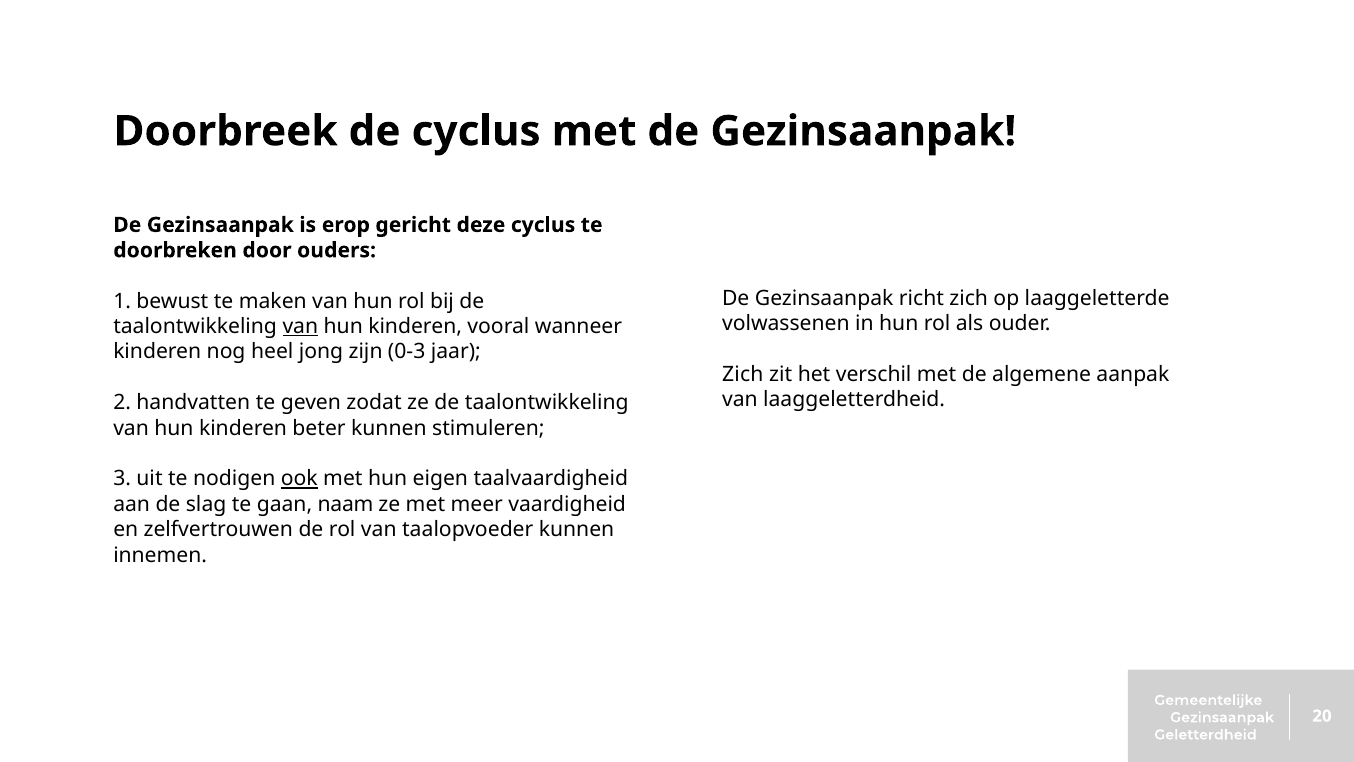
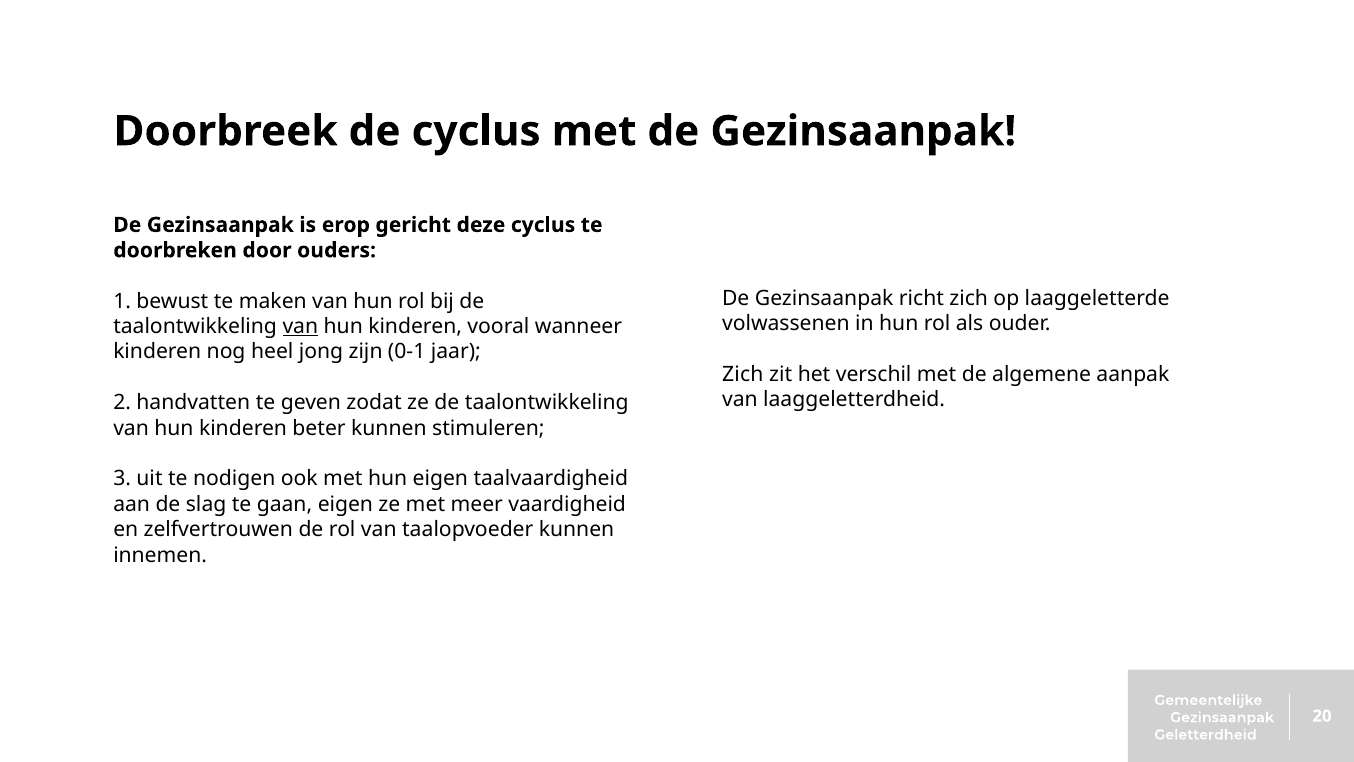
0-3: 0-3 -> 0-1
ook underline: present -> none
gaan naam: naam -> eigen
